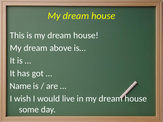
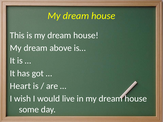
Name: Name -> Heart
